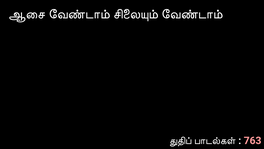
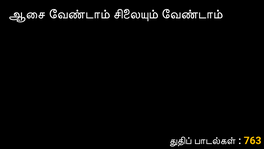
763 colour: pink -> yellow
